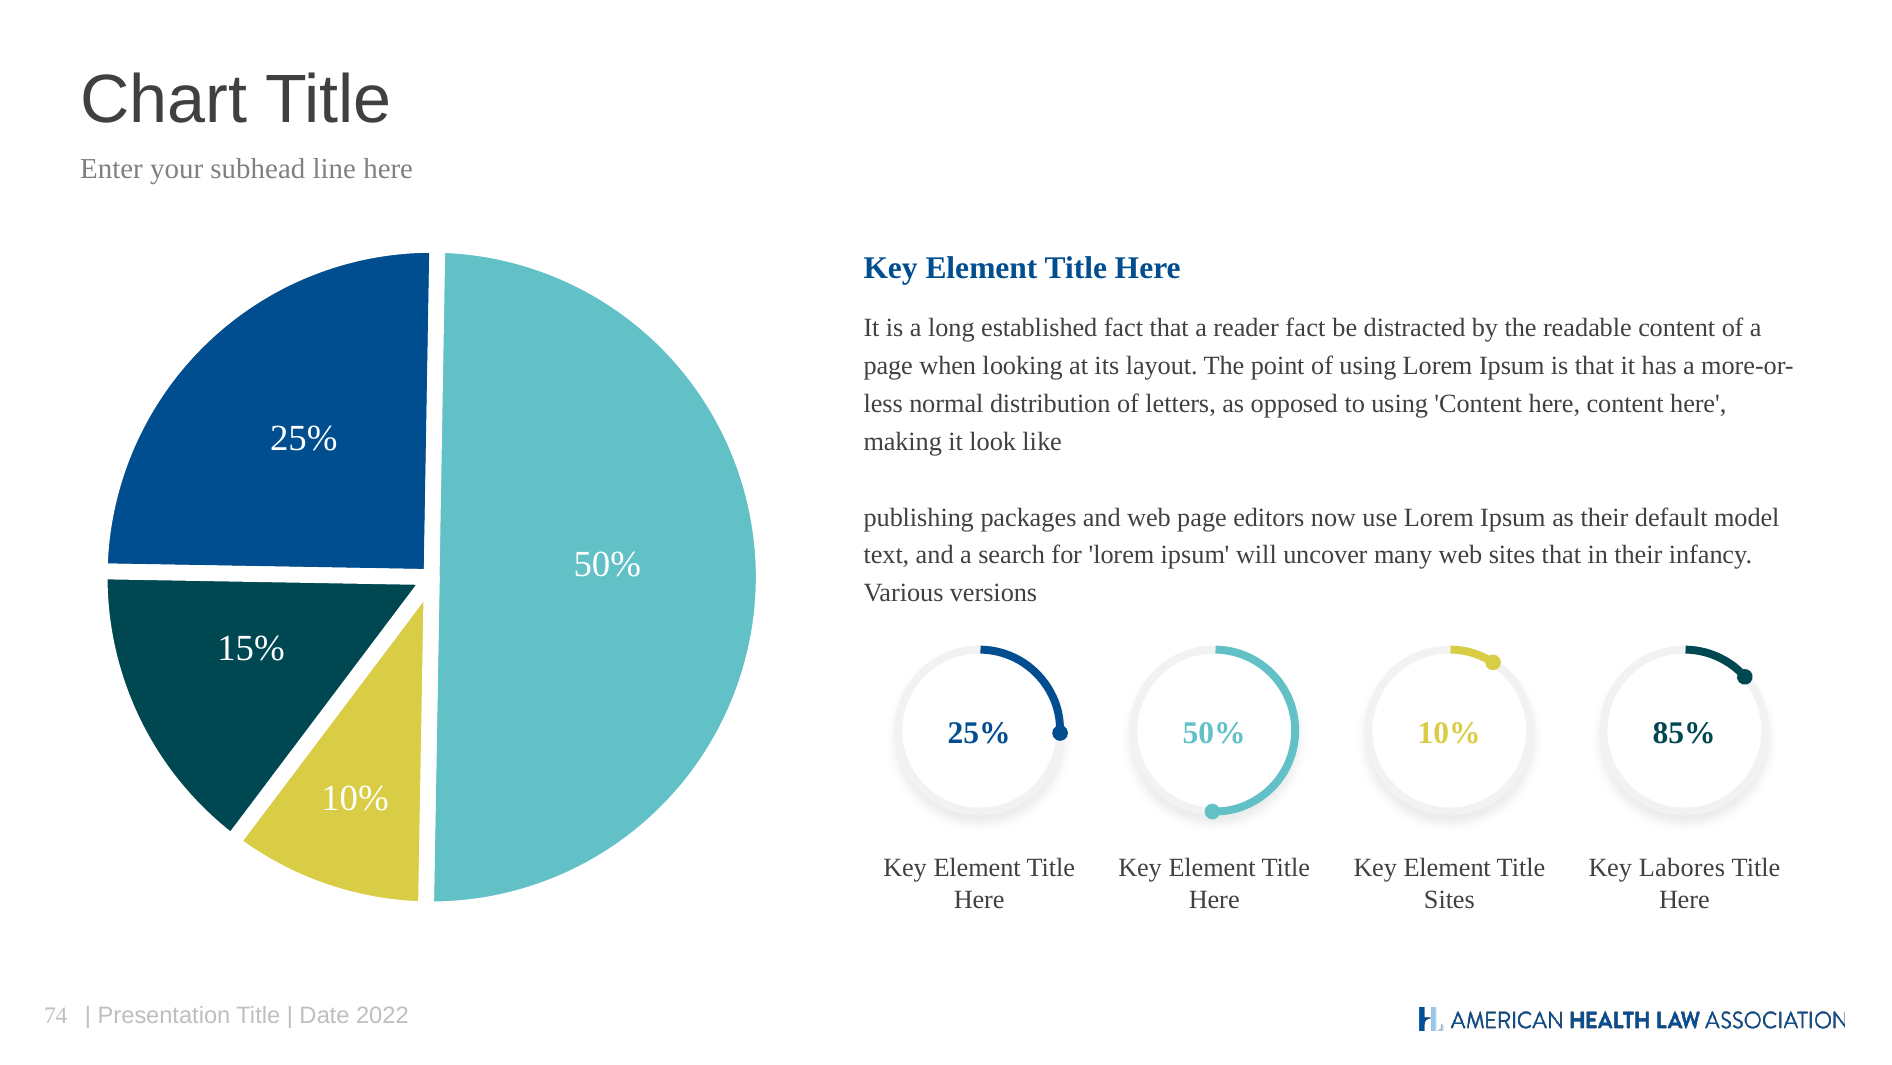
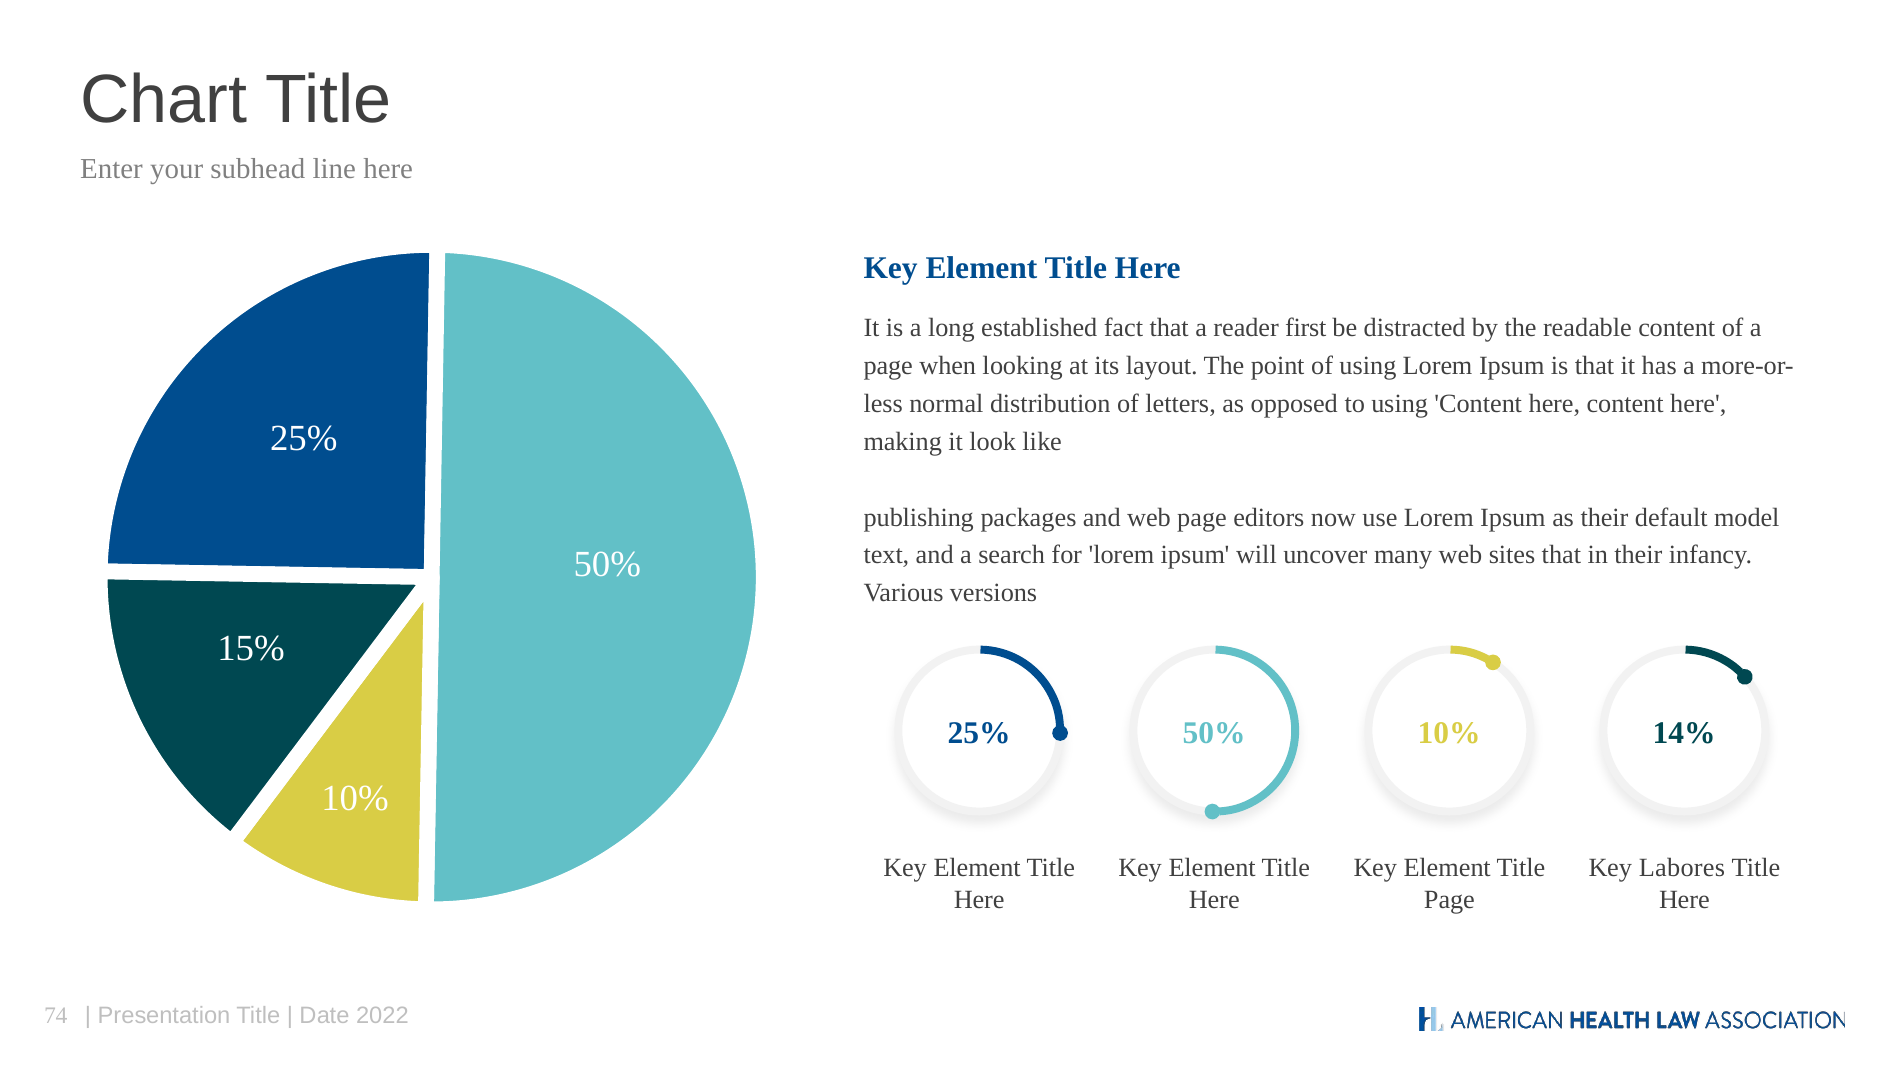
reader fact: fact -> first
85%: 85% -> 14%
Sites at (1449, 899): Sites -> Page
